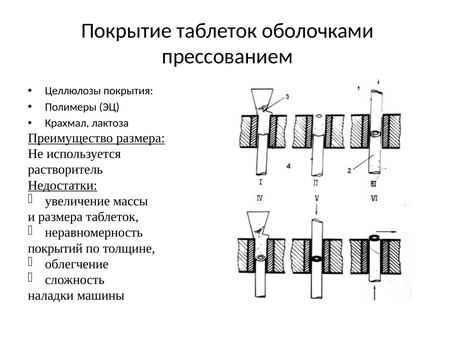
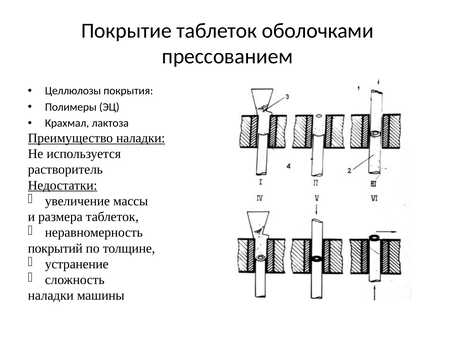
Преимущество размера: размера -> наладки
облегчение: облегчение -> устранение
